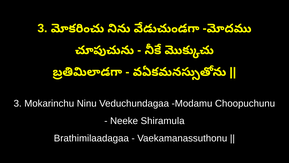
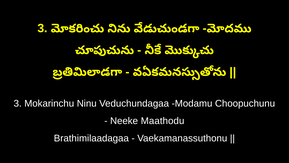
Shiramula: Shiramula -> Maathodu
